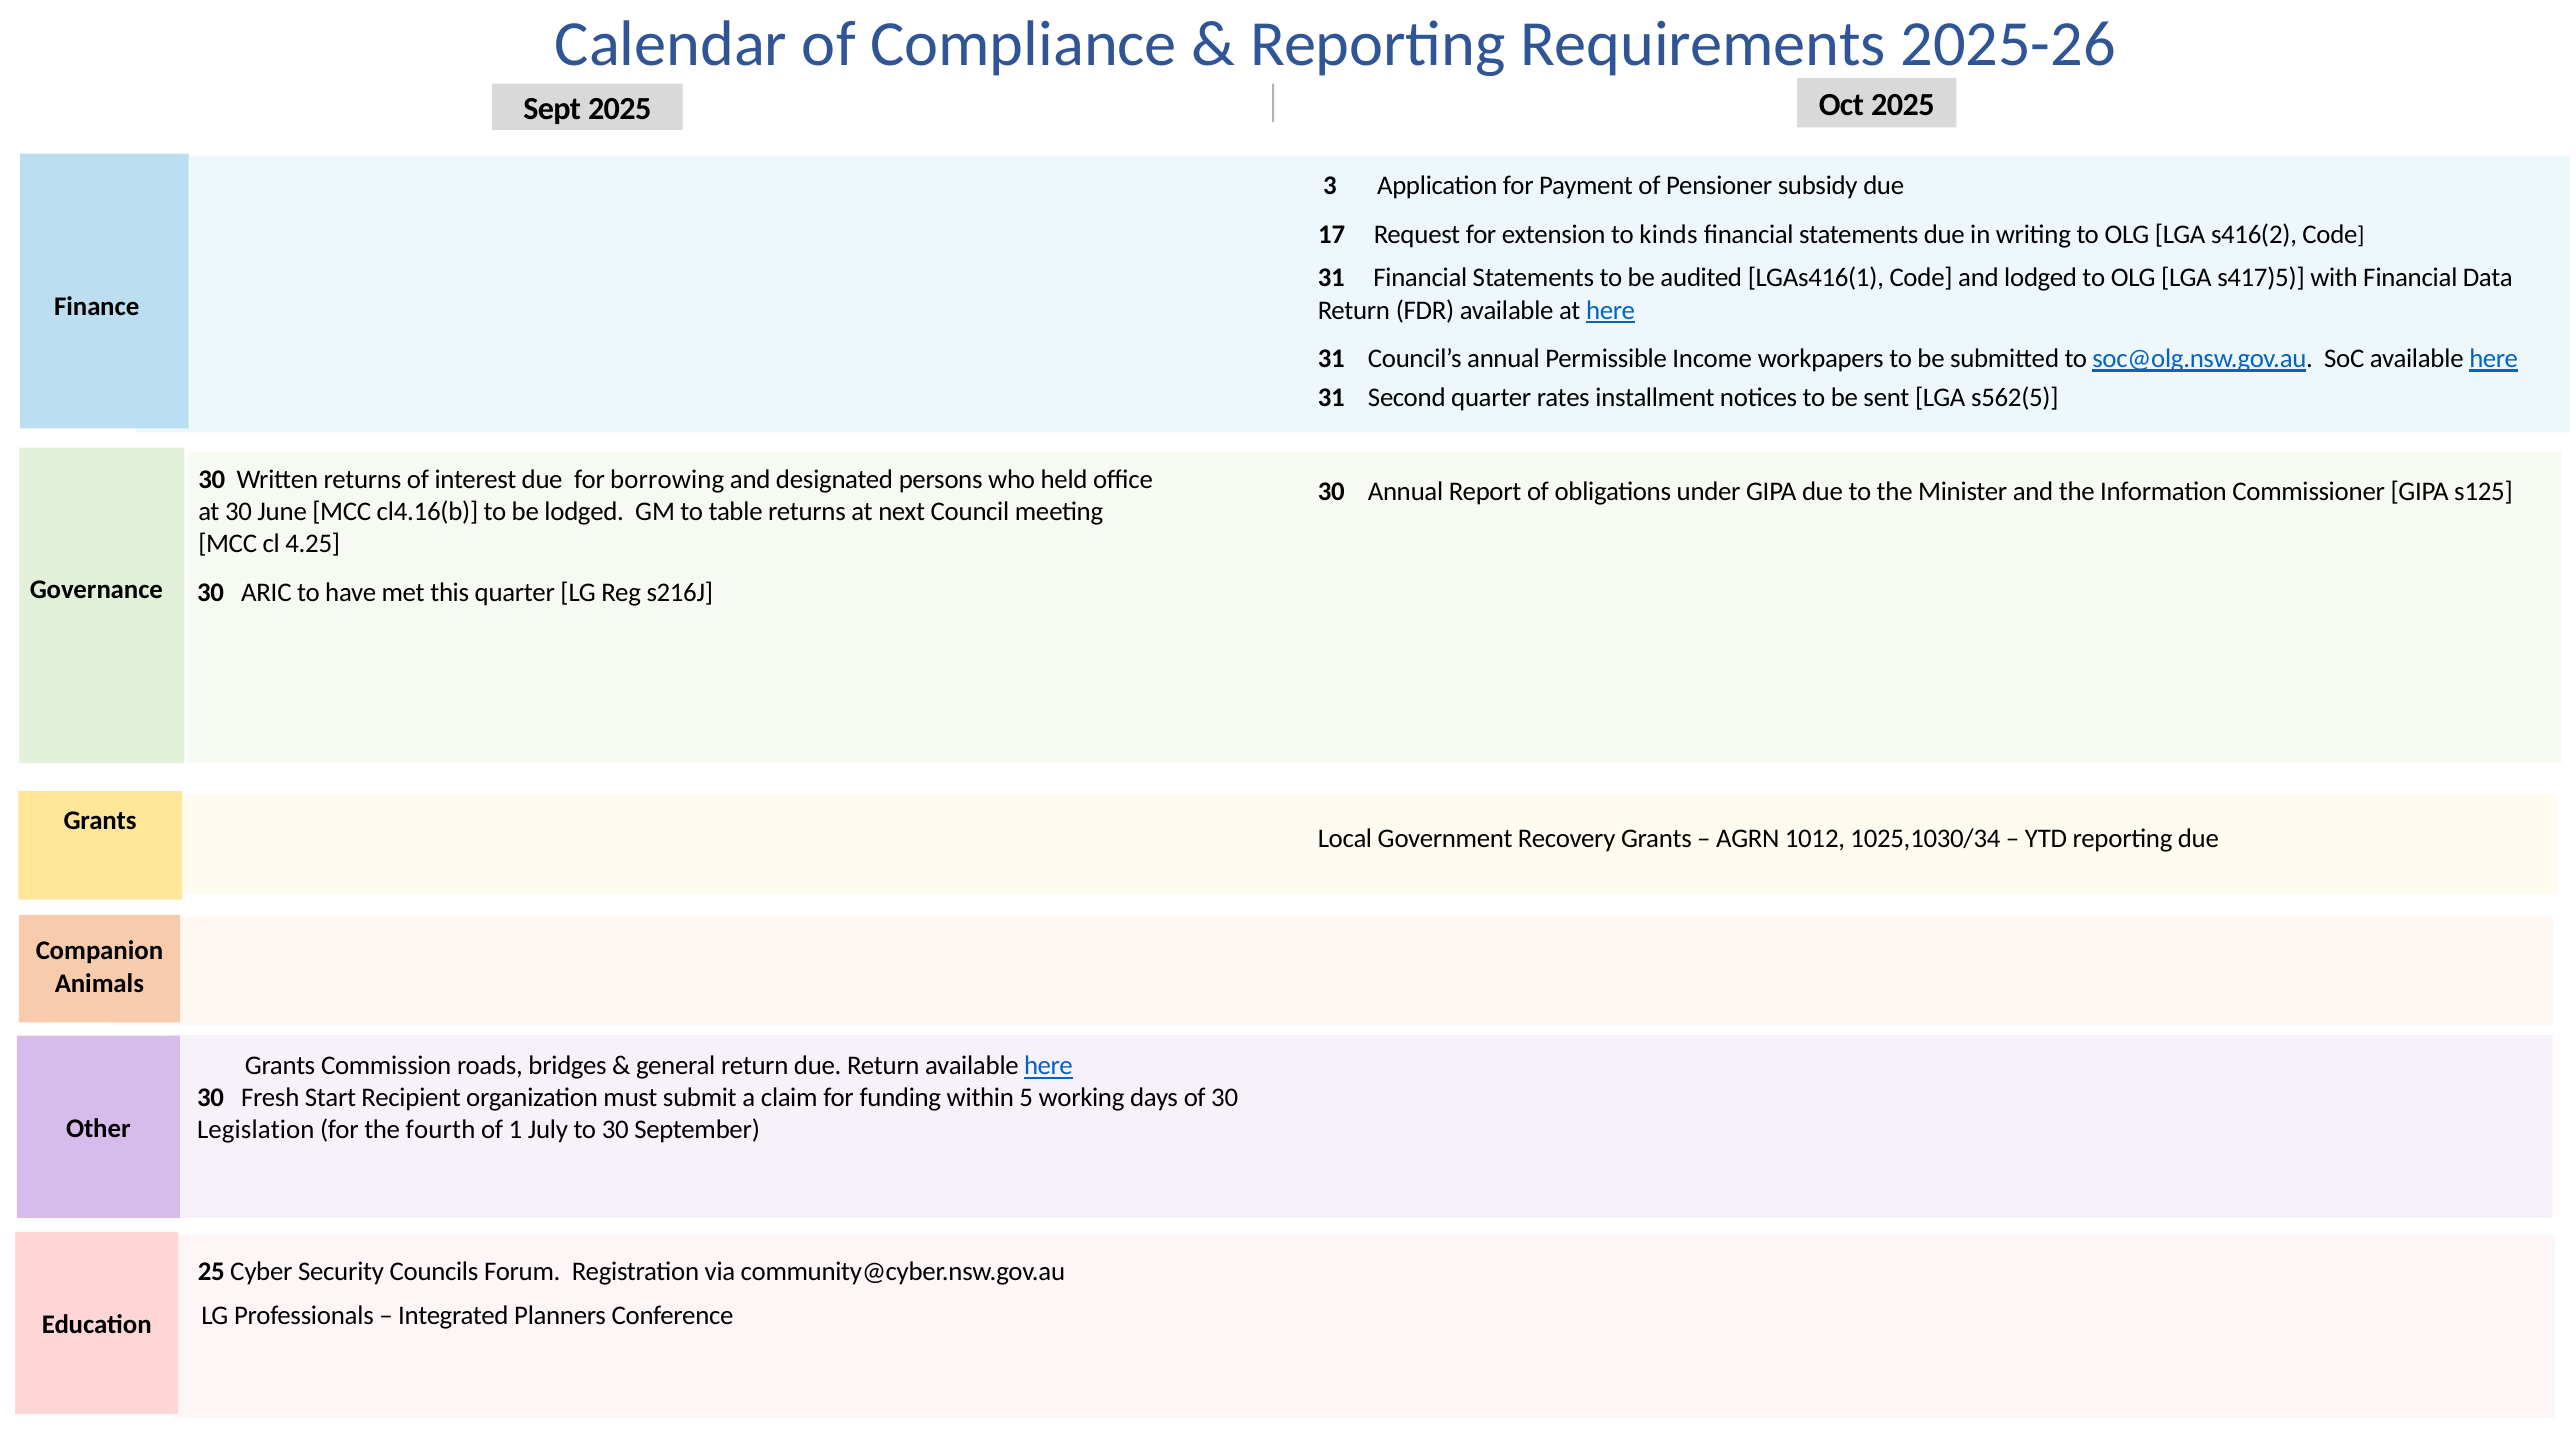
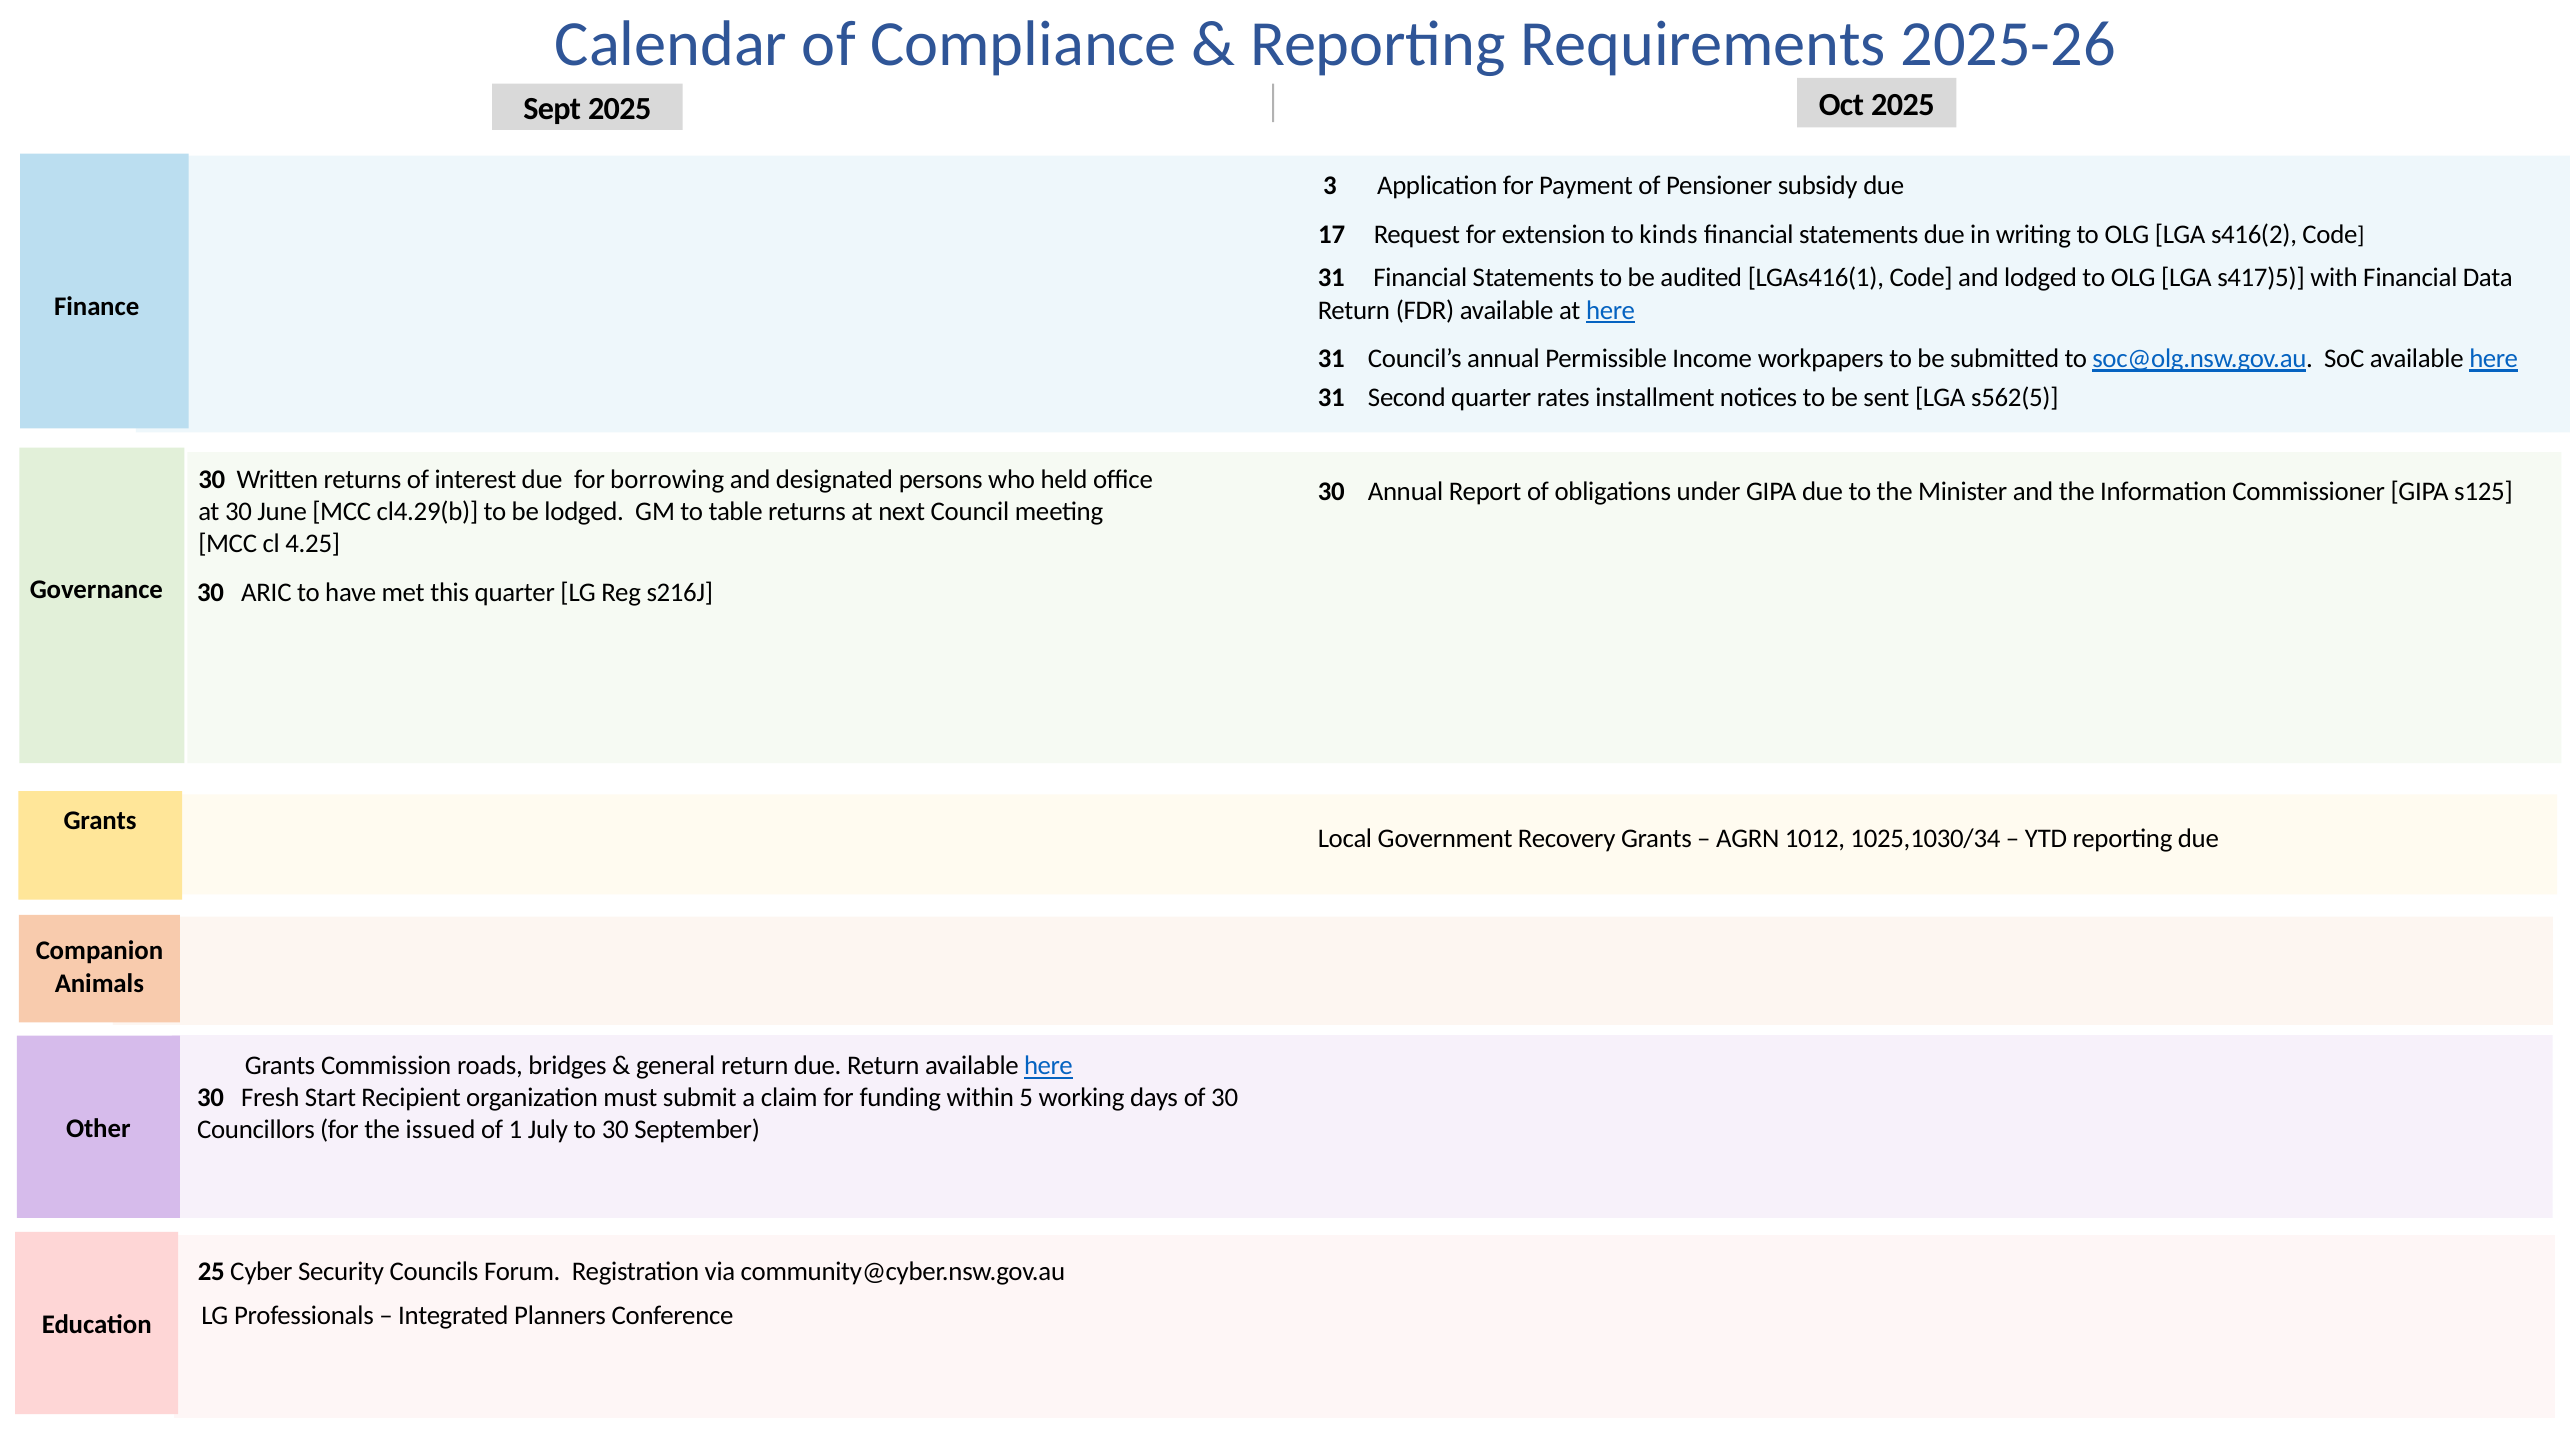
cl4.16(b: cl4.16(b -> cl4.29(b
Legislation: Legislation -> Councillors
fourth: fourth -> issued
